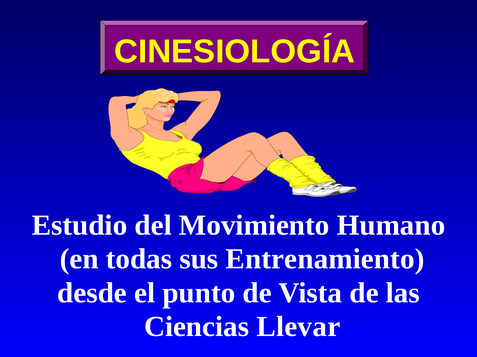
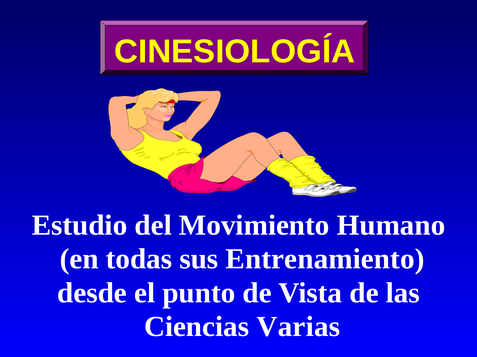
Llevar: Llevar -> Varias
